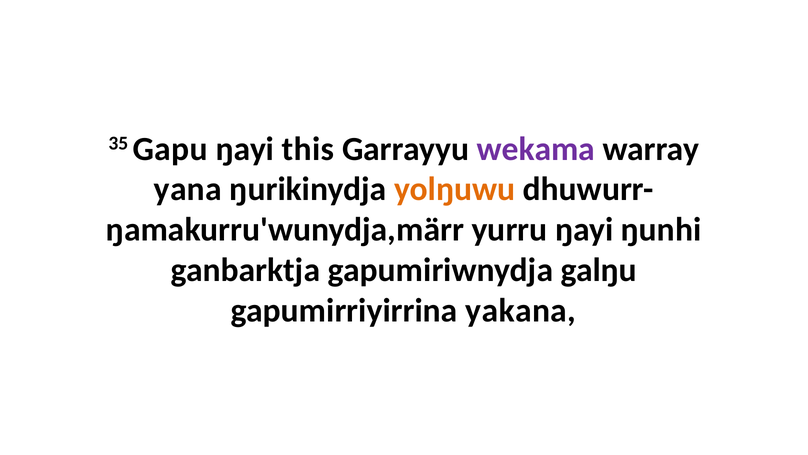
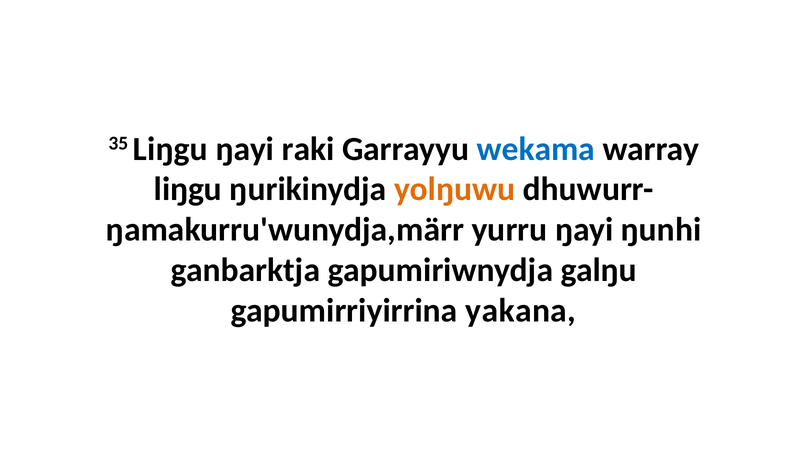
35 Gapu: Gapu -> Liŋgu
this: this -> raki
wekama colour: purple -> blue
yana at (188, 189): yana -> liŋgu
